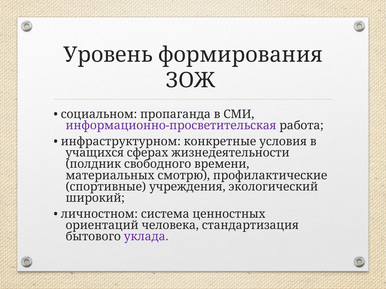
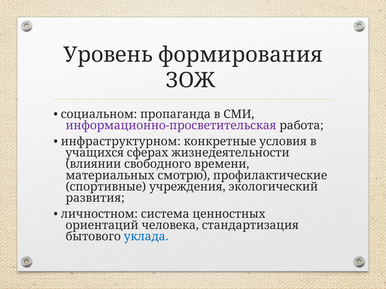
полдник: полдник -> влиянии
широкий: широкий -> развития
уклада colour: purple -> blue
